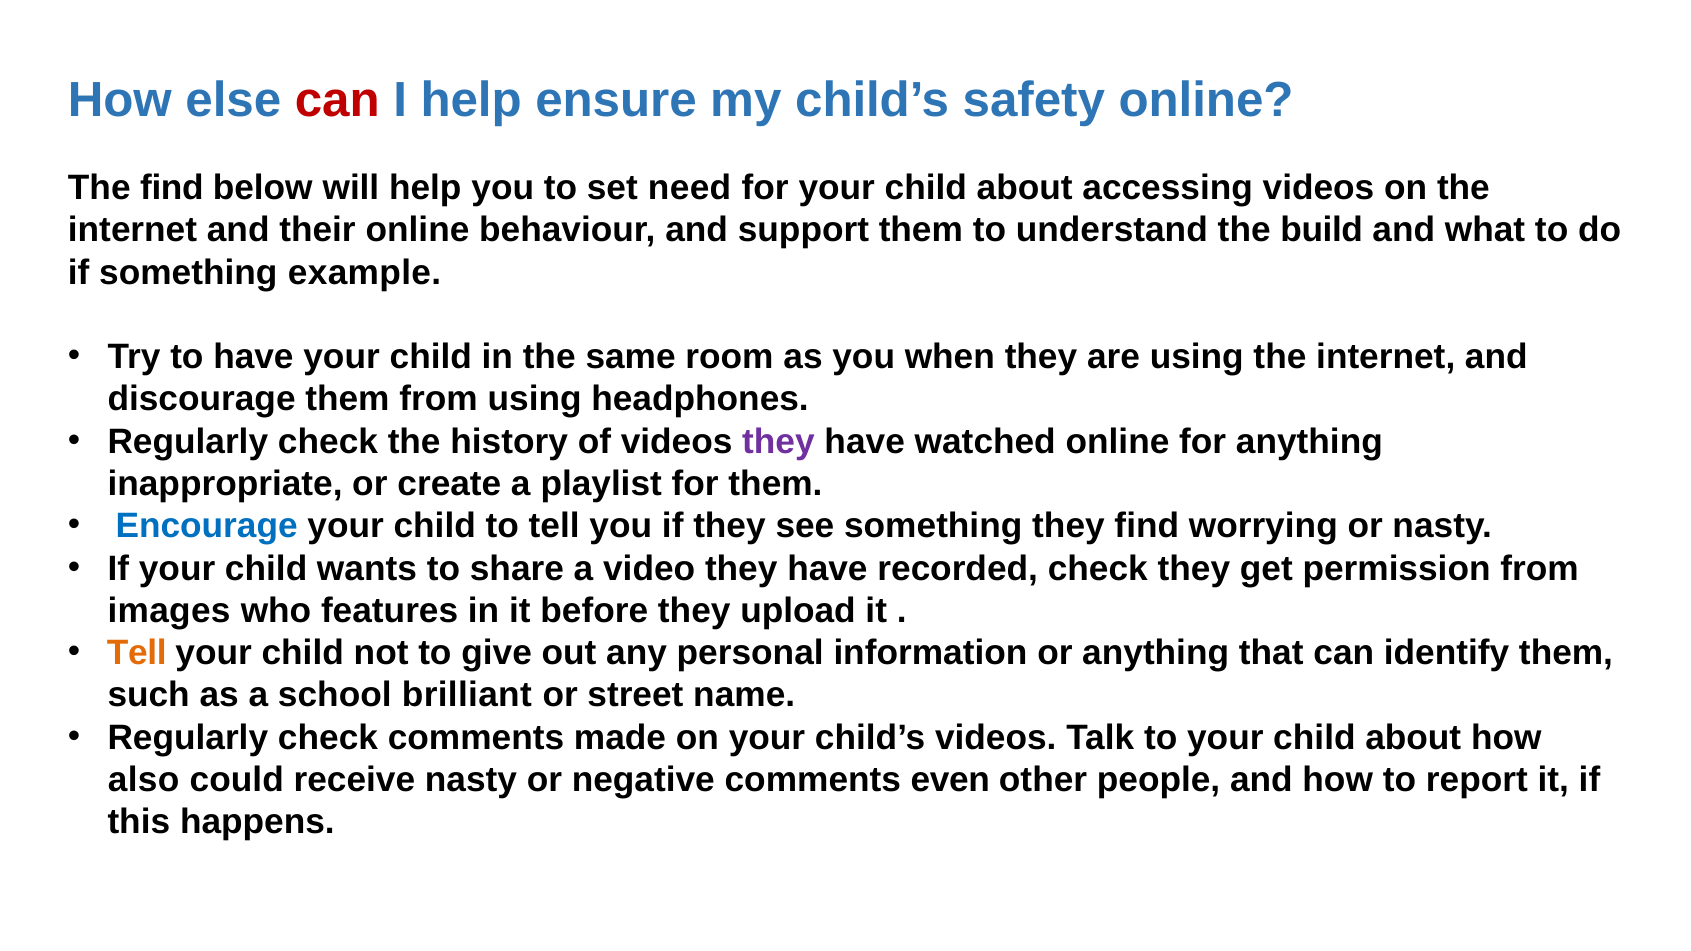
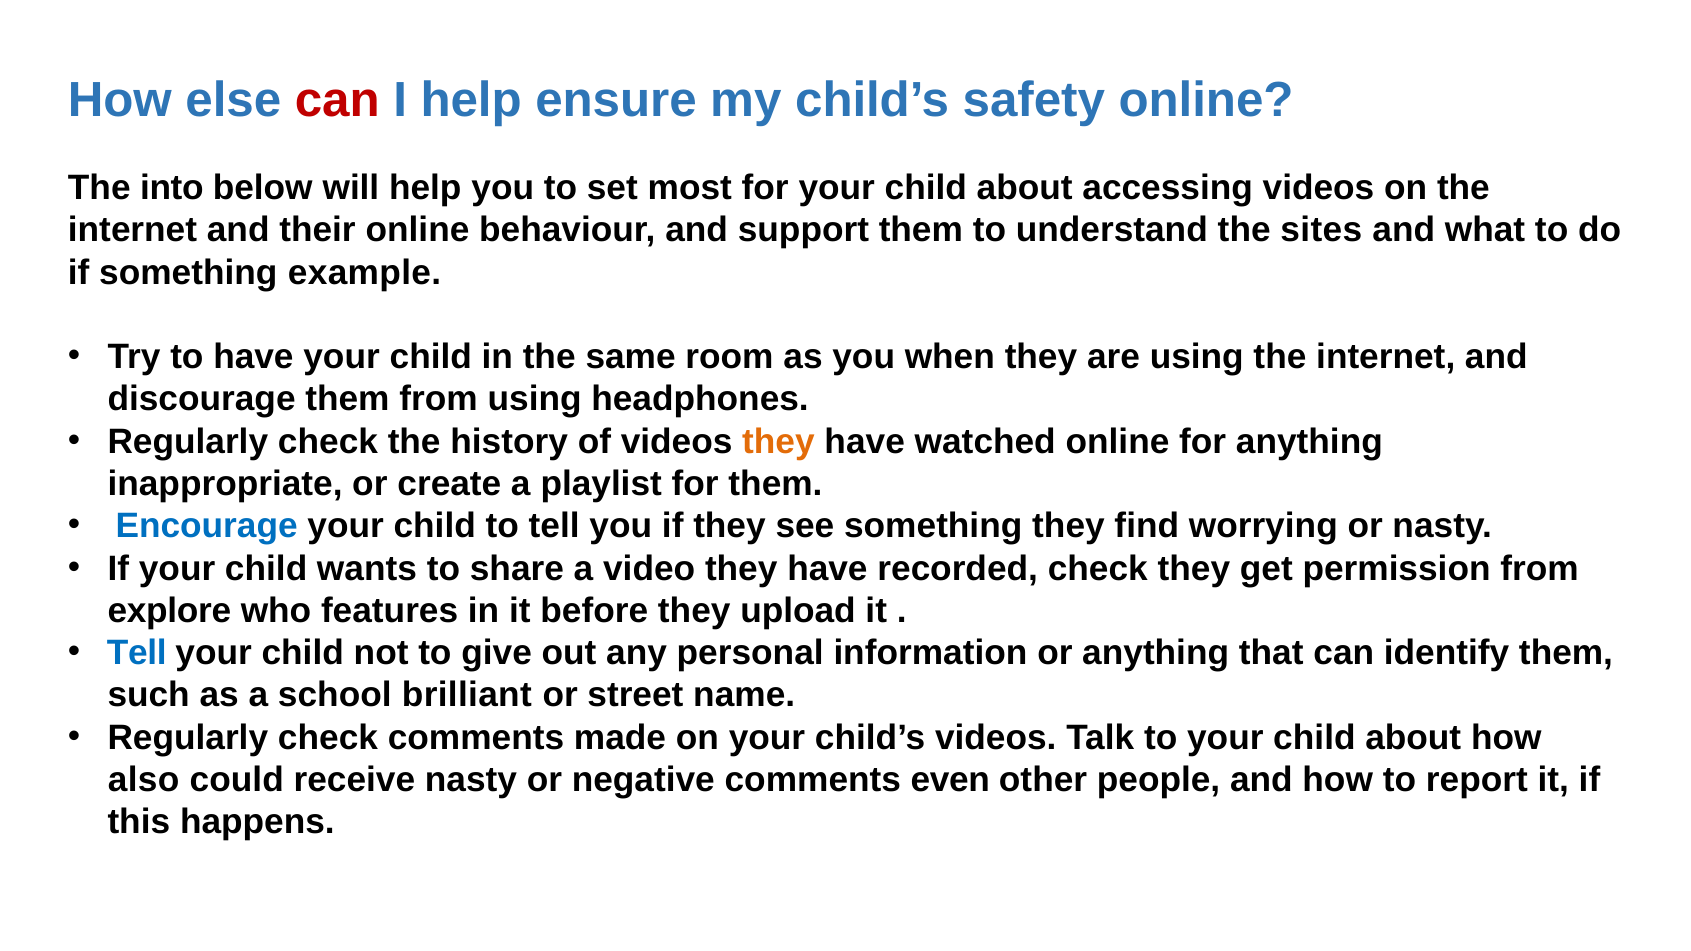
The find: find -> into
need: need -> most
build: build -> sites
they at (778, 442) colour: purple -> orange
images: images -> explore
Tell at (137, 653) colour: orange -> blue
